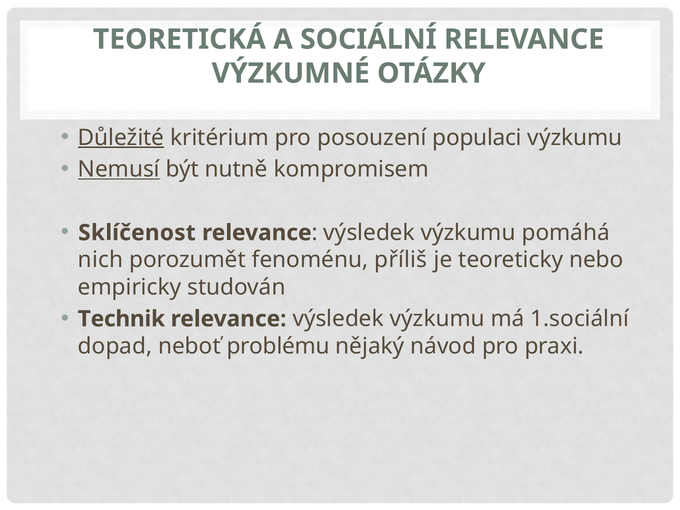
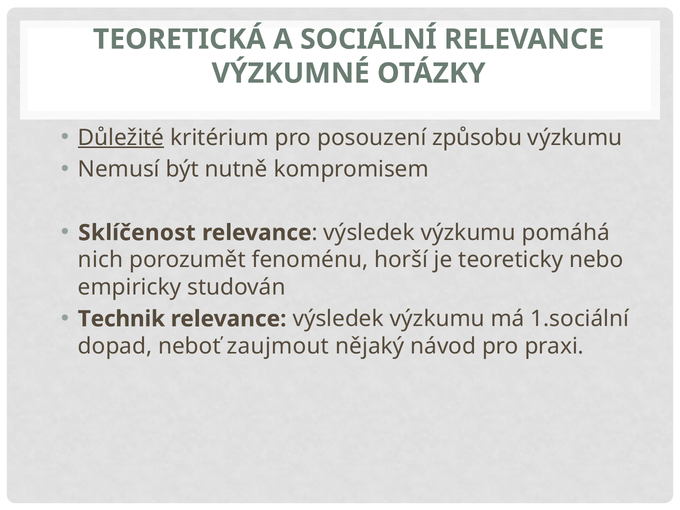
populaci: populaci -> způsobu
Nemusí underline: present -> none
příliš: příliš -> horší
problému: problému -> zaujmout
